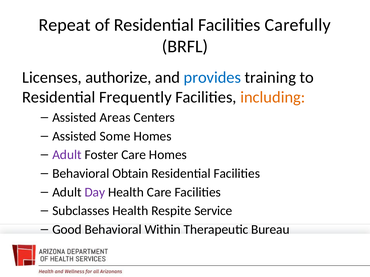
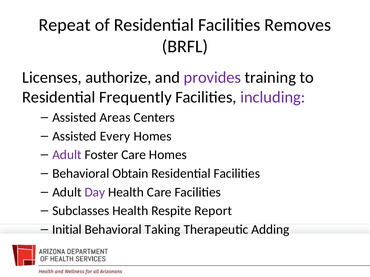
Carefully: Carefully -> Removes
provides colour: blue -> purple
including colour: orange -> purple
Some: Some -> Every
Service: Service -> Report
Good: Good -> Initial
Within: Within -> Taking
Bureau: Bureau -> Adding
